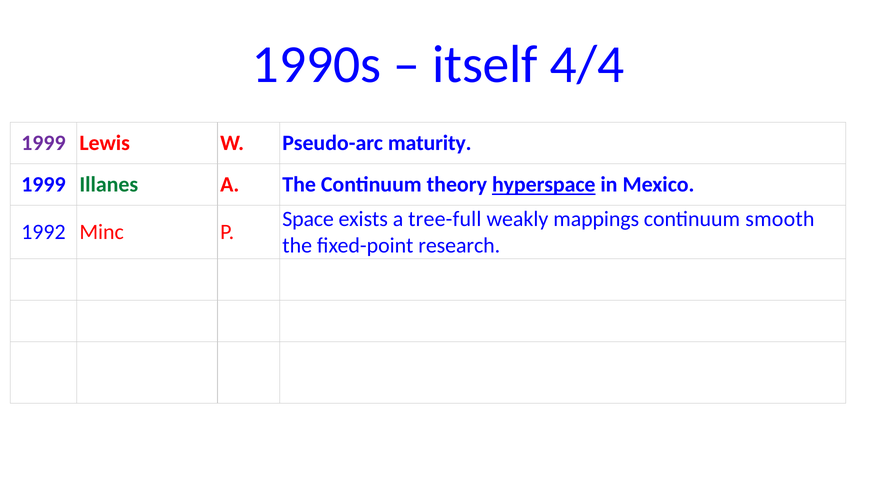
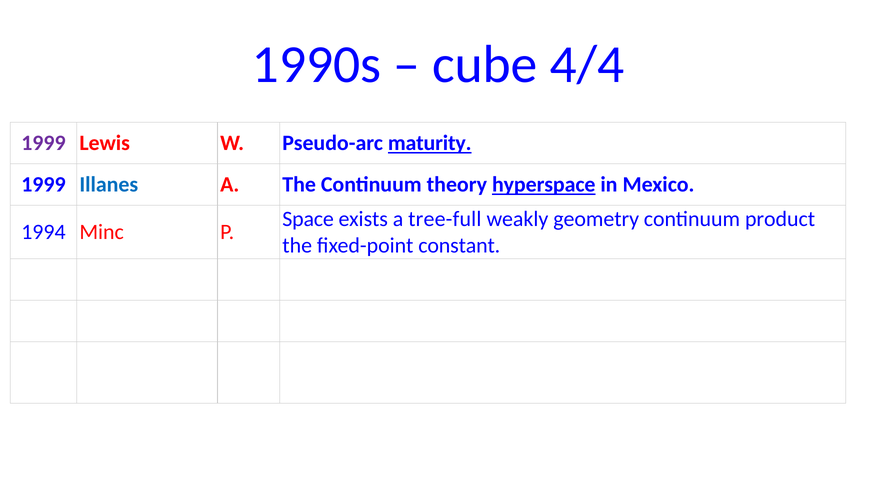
itself: itself -> cube
maturity underline: none -> present
Illanes colour: green -> blue
mappings: mappings -> geometry
smooth: smooth -> product
1992: 1992 -> 1994
research: research -> constant
